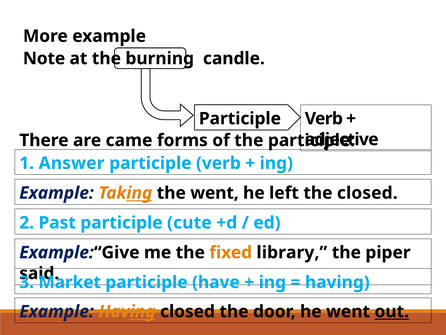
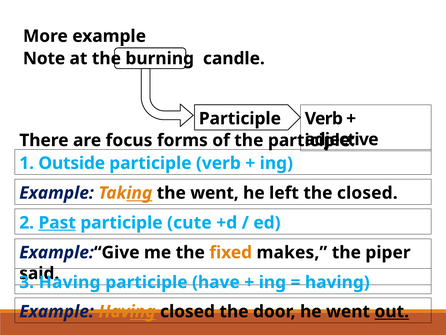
came: came -> focus
Answer: Answer -> Outside
Past underline: none -> present
library: library -> makes
Market at (70, 282): Market -> Having
